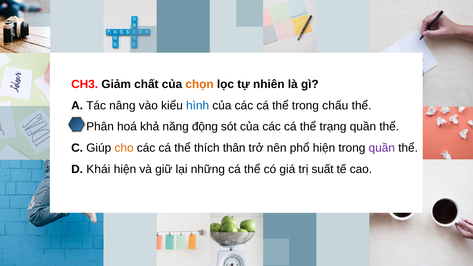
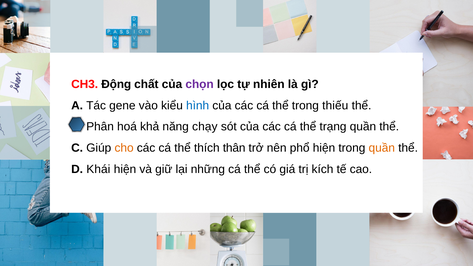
Giảm: Giảm -> Động
chọn colour: orange -> purple
nâng: nâng -> gene
chấu: chấu -> thiếu
động: động -> chạy
quần at (382, 148) colour: purple -> orange
suất: suất -> kích
